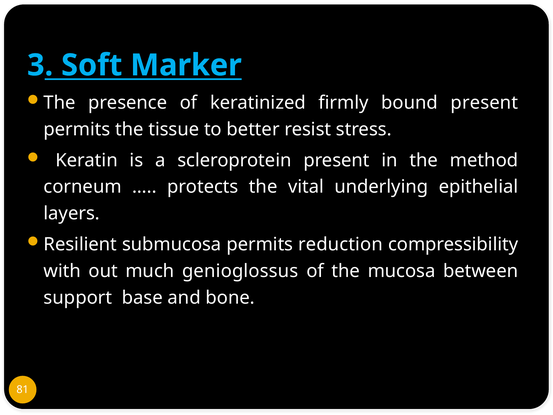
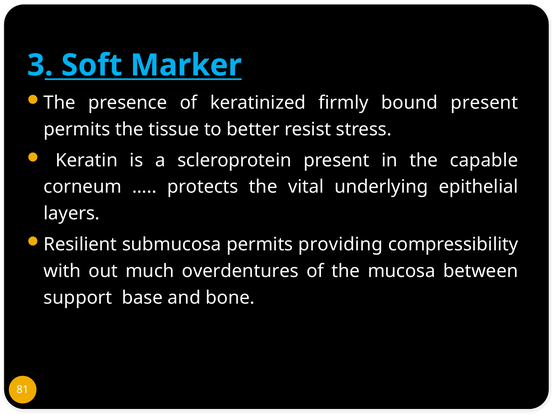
method: method -> capable
reduction: reduction -> providing
genioglossus: genioglossus -> overdentures
